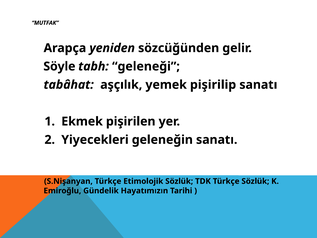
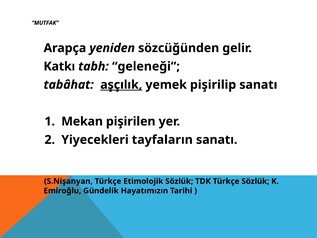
Söyle: Söyle -> Katkı
aşçılık underline: none -> present
Ekmek: Ekmek -> Mekan
geleneğin: geleneğin -> tayfaların
